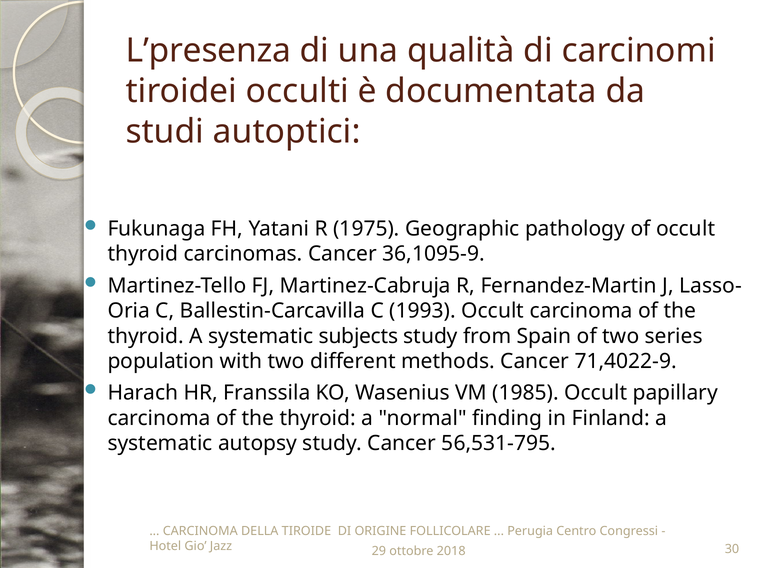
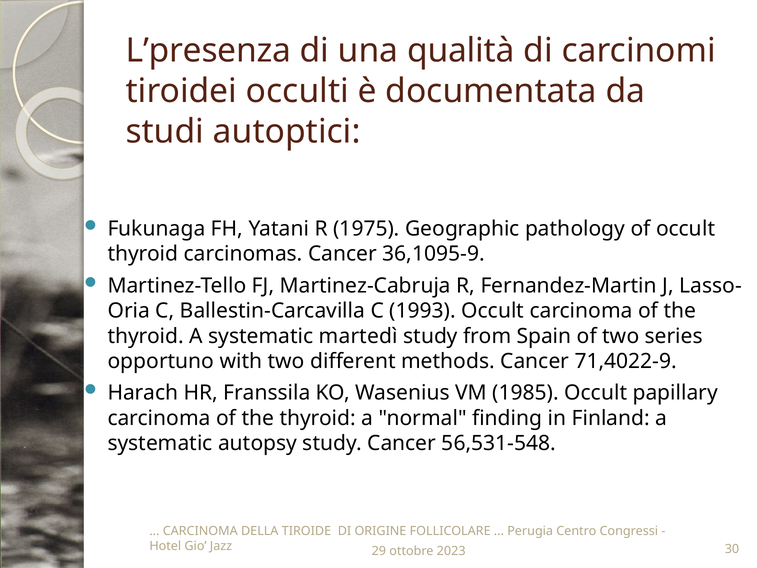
subjects: subjects -> martedì
population: population -> opportuno
56,531-795: 56,531-795 -> 56,531-548
2018: 2018 -> 2023
